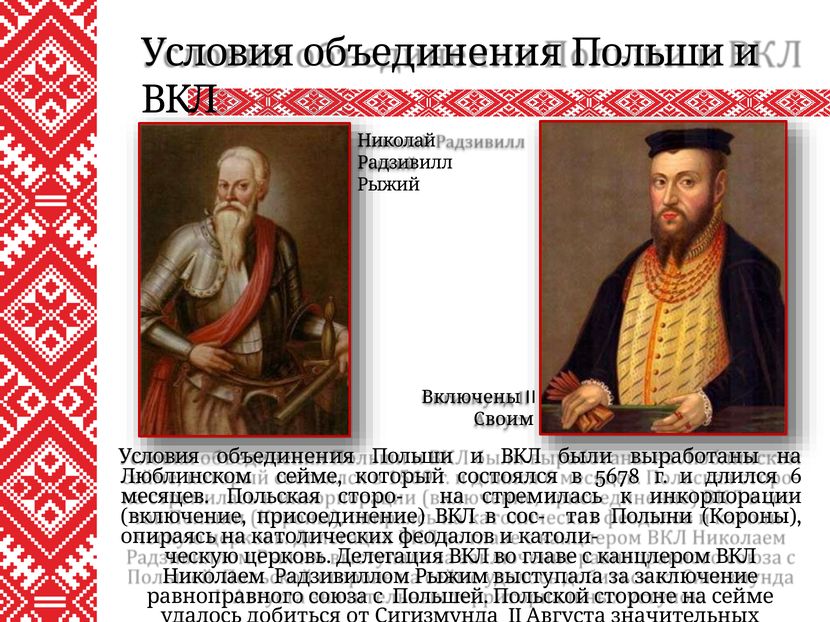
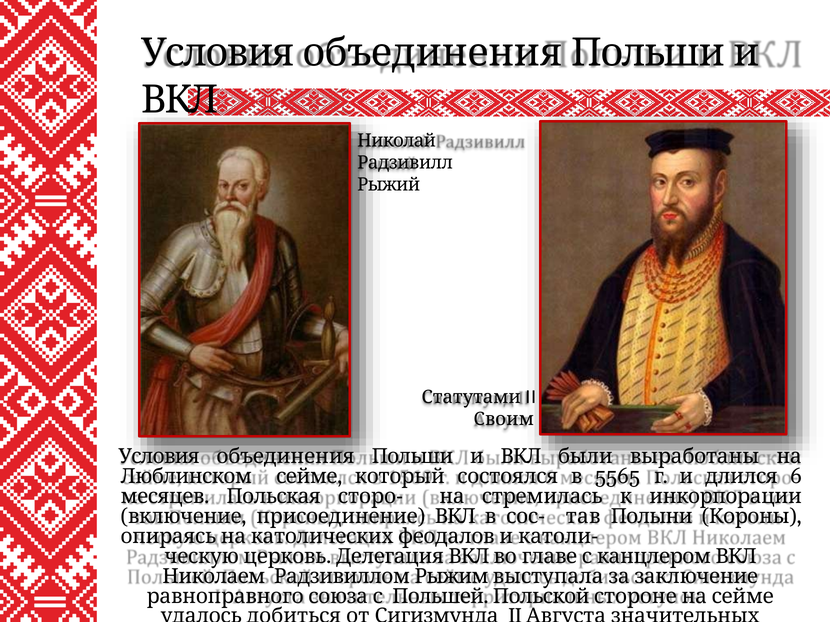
Включены: Включены -> Статутами
5678: 5678 -> 5565
